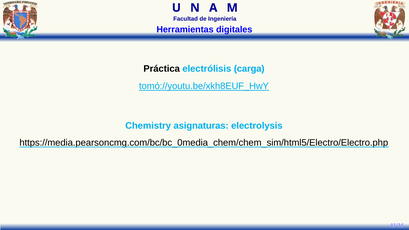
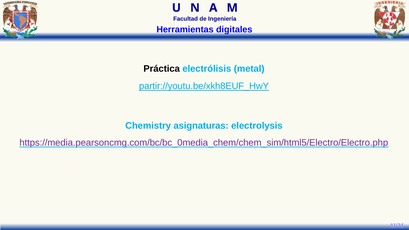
carga: carga -> metal
tomó://youtu.be/xkh8EUF_HwY: tomó://youtu.be/xkh8EUF_HwY -> partir://youtu.be/xkh8EUF_HwY
https://media.pearsoncmg.com/bc/bc_0media_chem/chem_sim/html5/Electro/Electro.php colour: black -> purple
